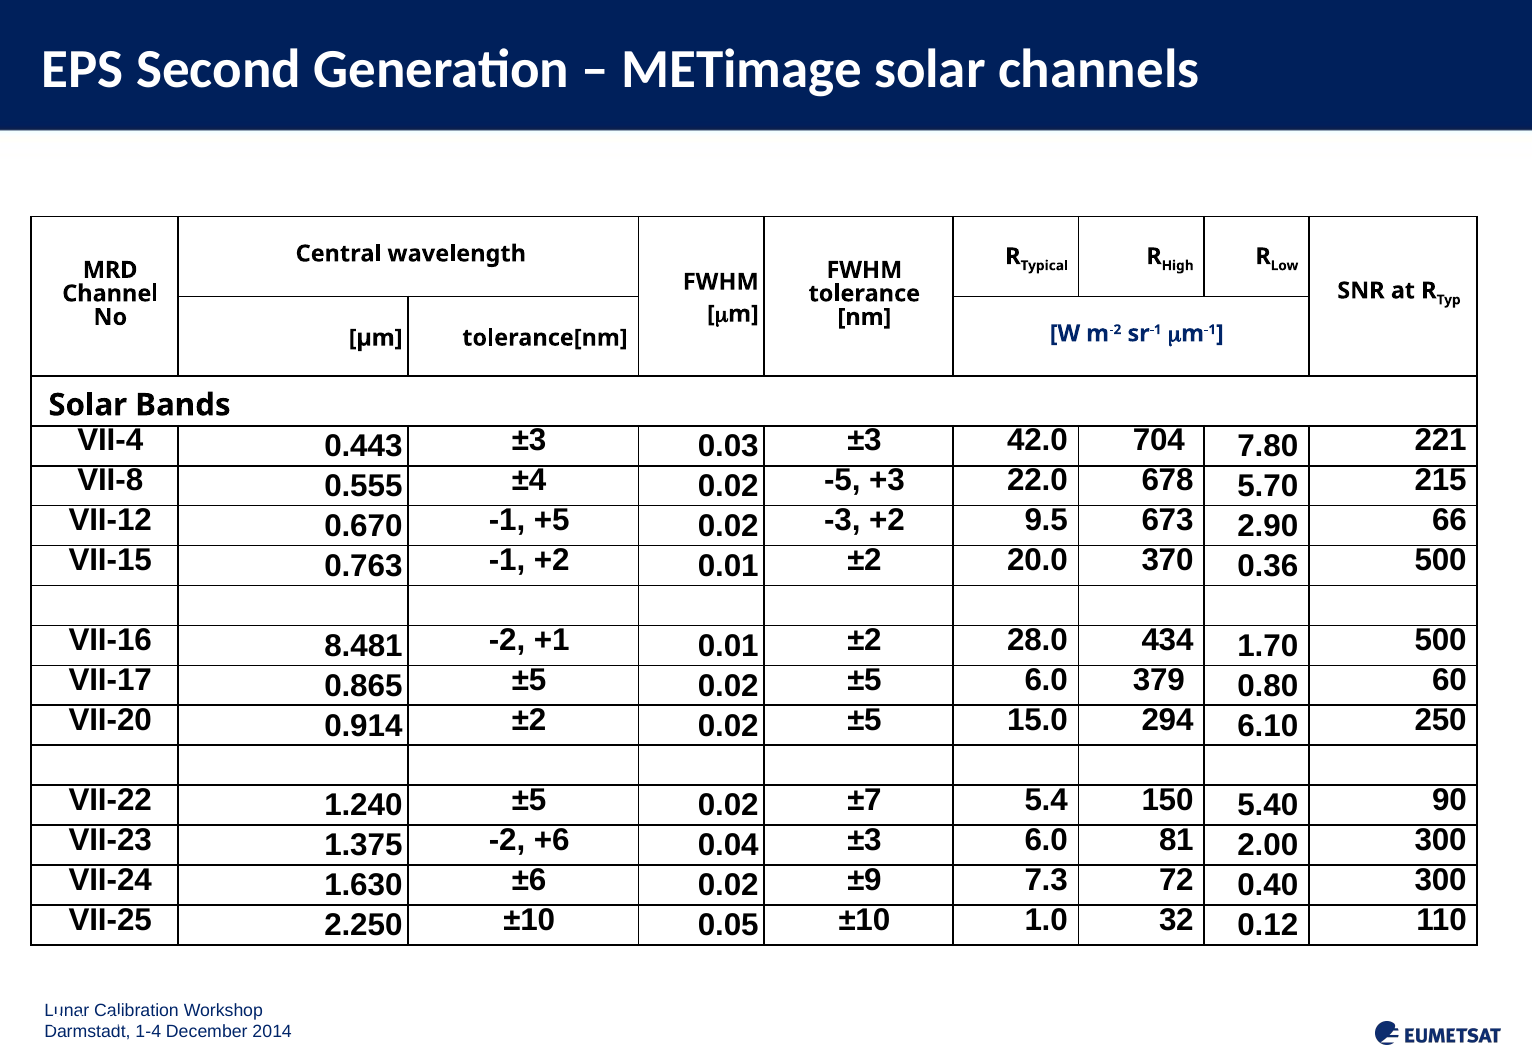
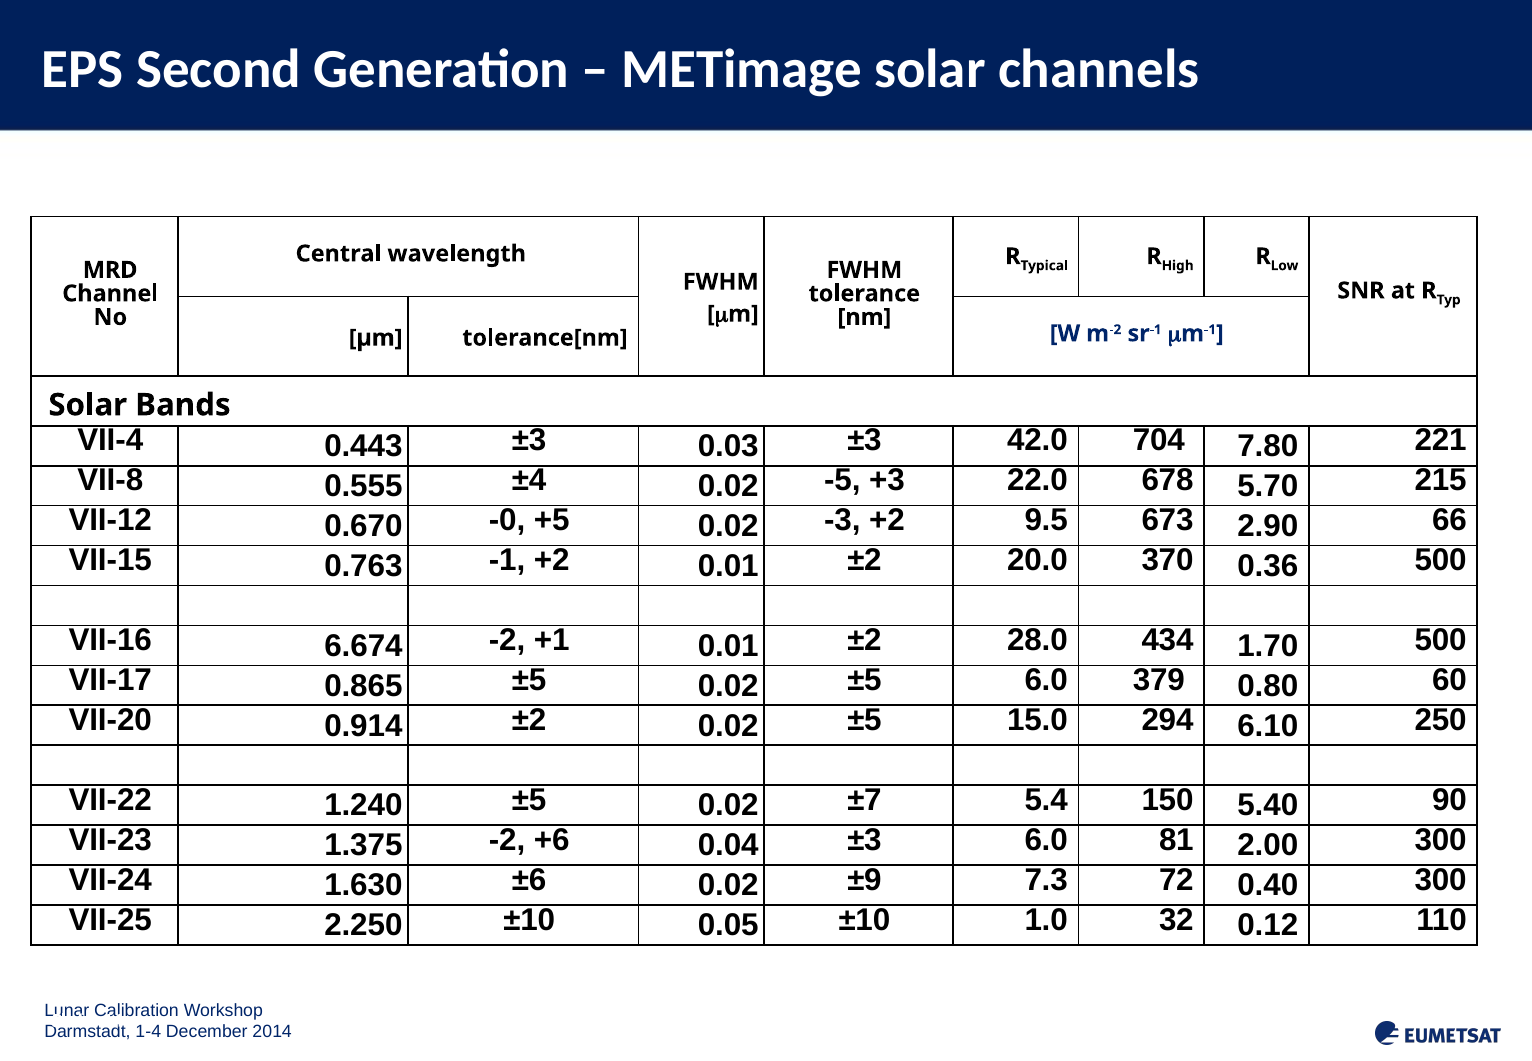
0.670 -1: -1 -> -0
8.481: 8.481 -> 6.674
